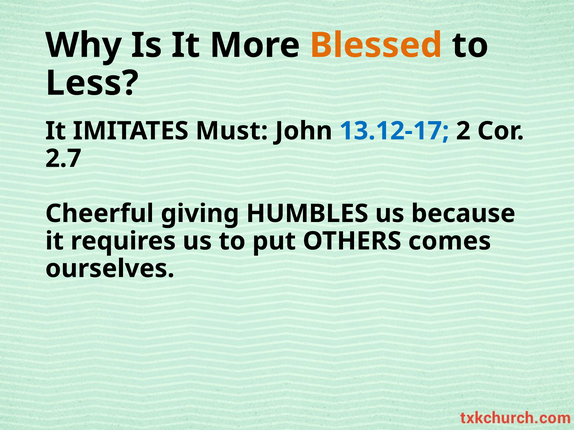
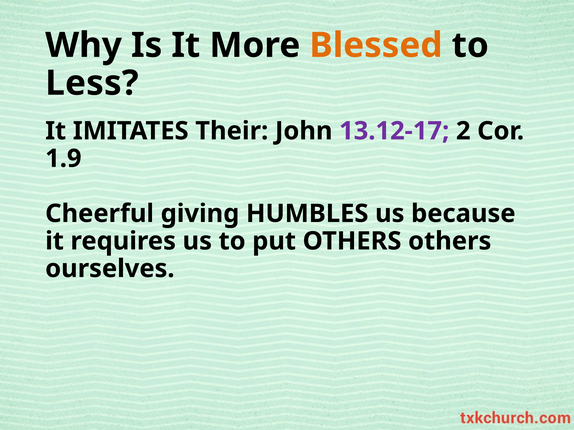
Must: Must -> Their
13.12-17 colour: blue -> purple
2.7: 2.7 -> 1.9
OTHERS comes: comes -> others
